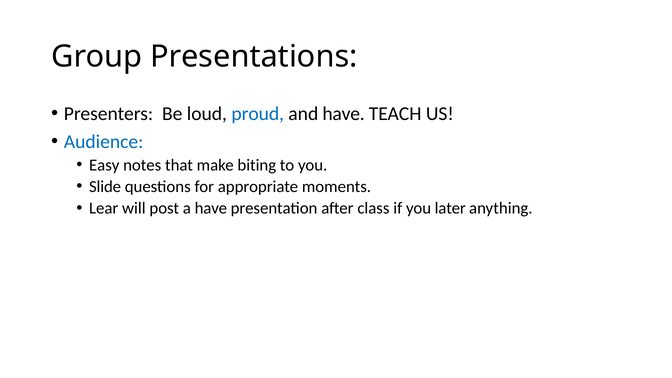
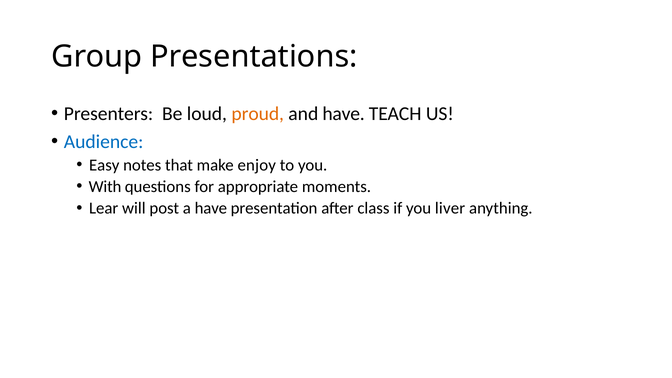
proud colour: blue -> orange
biting: biting -> enjoy
Slide: Slide -> With
later: later -> liver
